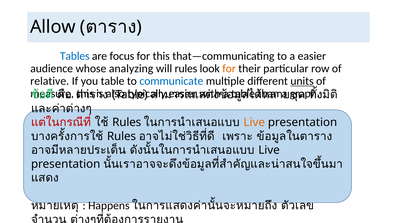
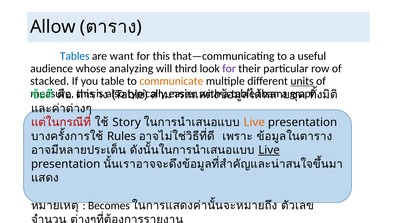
focus: focus -> want
a easier: easier -> useful
will rules: rules -> third
for at (229, 69) colour: orange -> purple
relative: relative -> stacked
communicate colour: blue -> orange
Rules at (127, 122): Rules -> Story
Live at (269, 150) underline: none -> present
Happens: Happens -> Becomes
